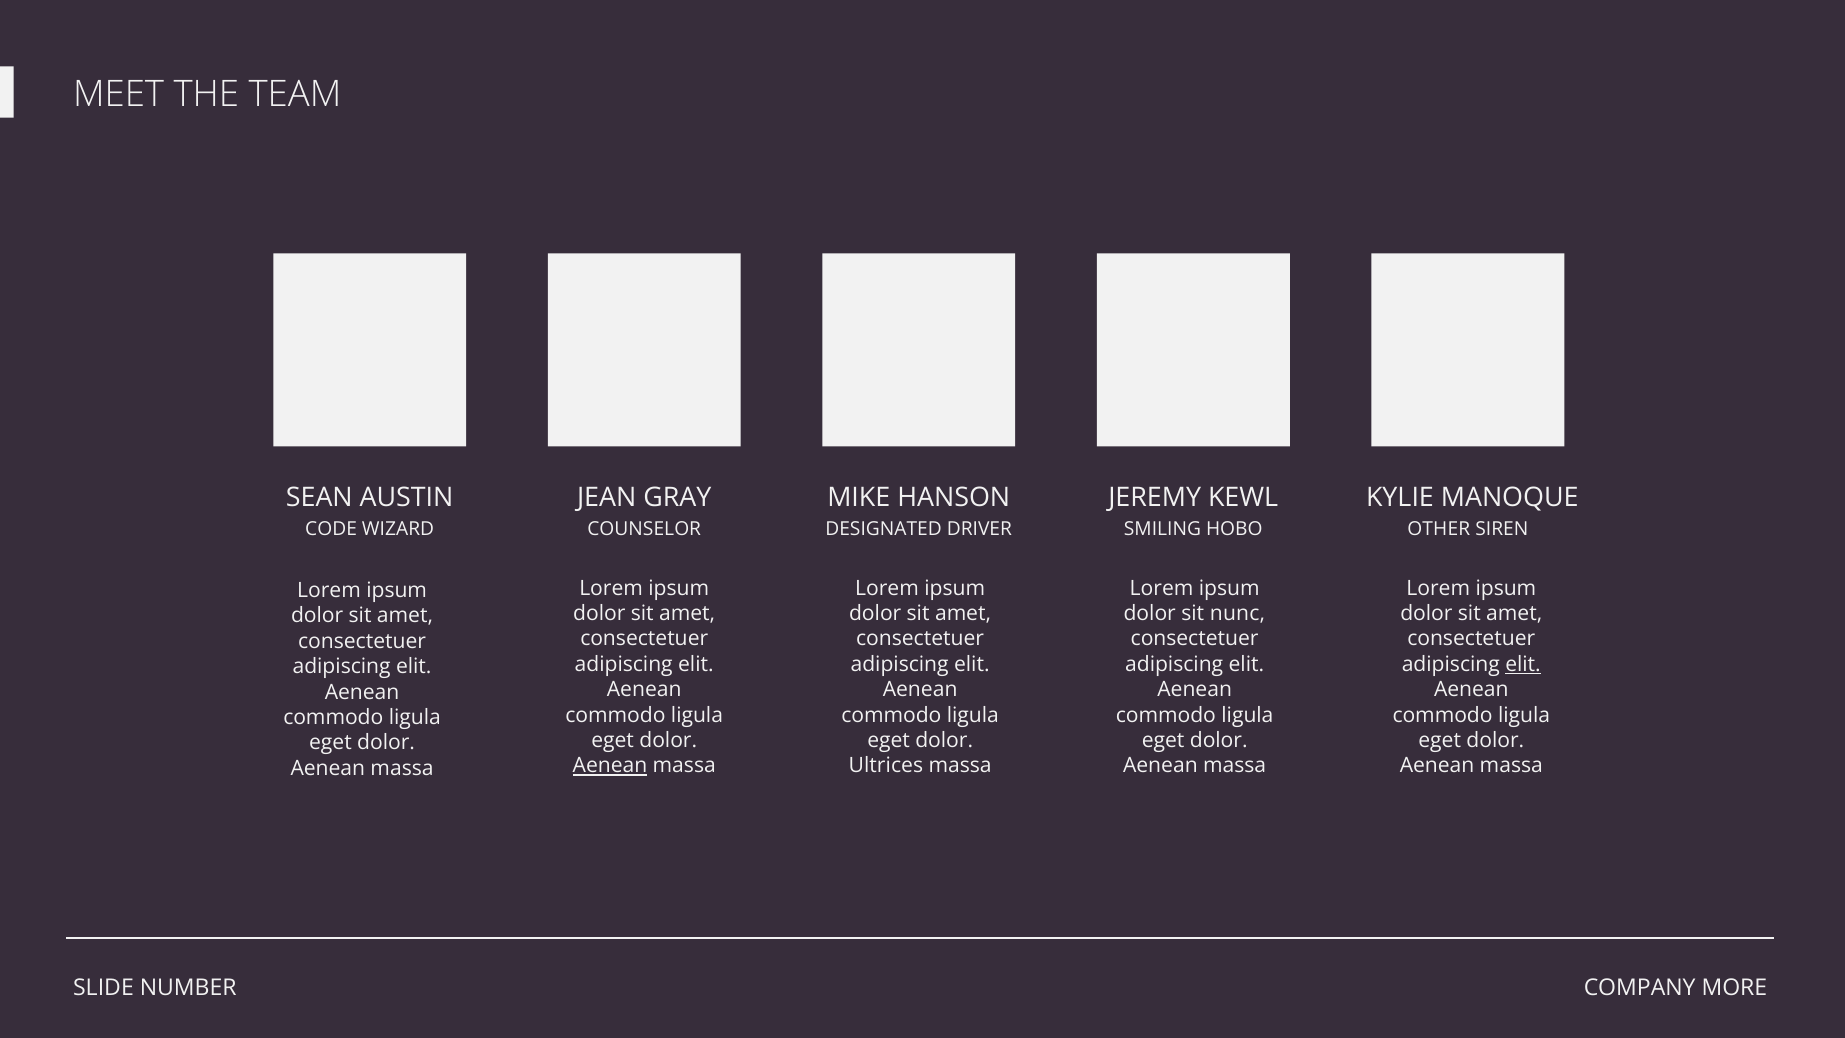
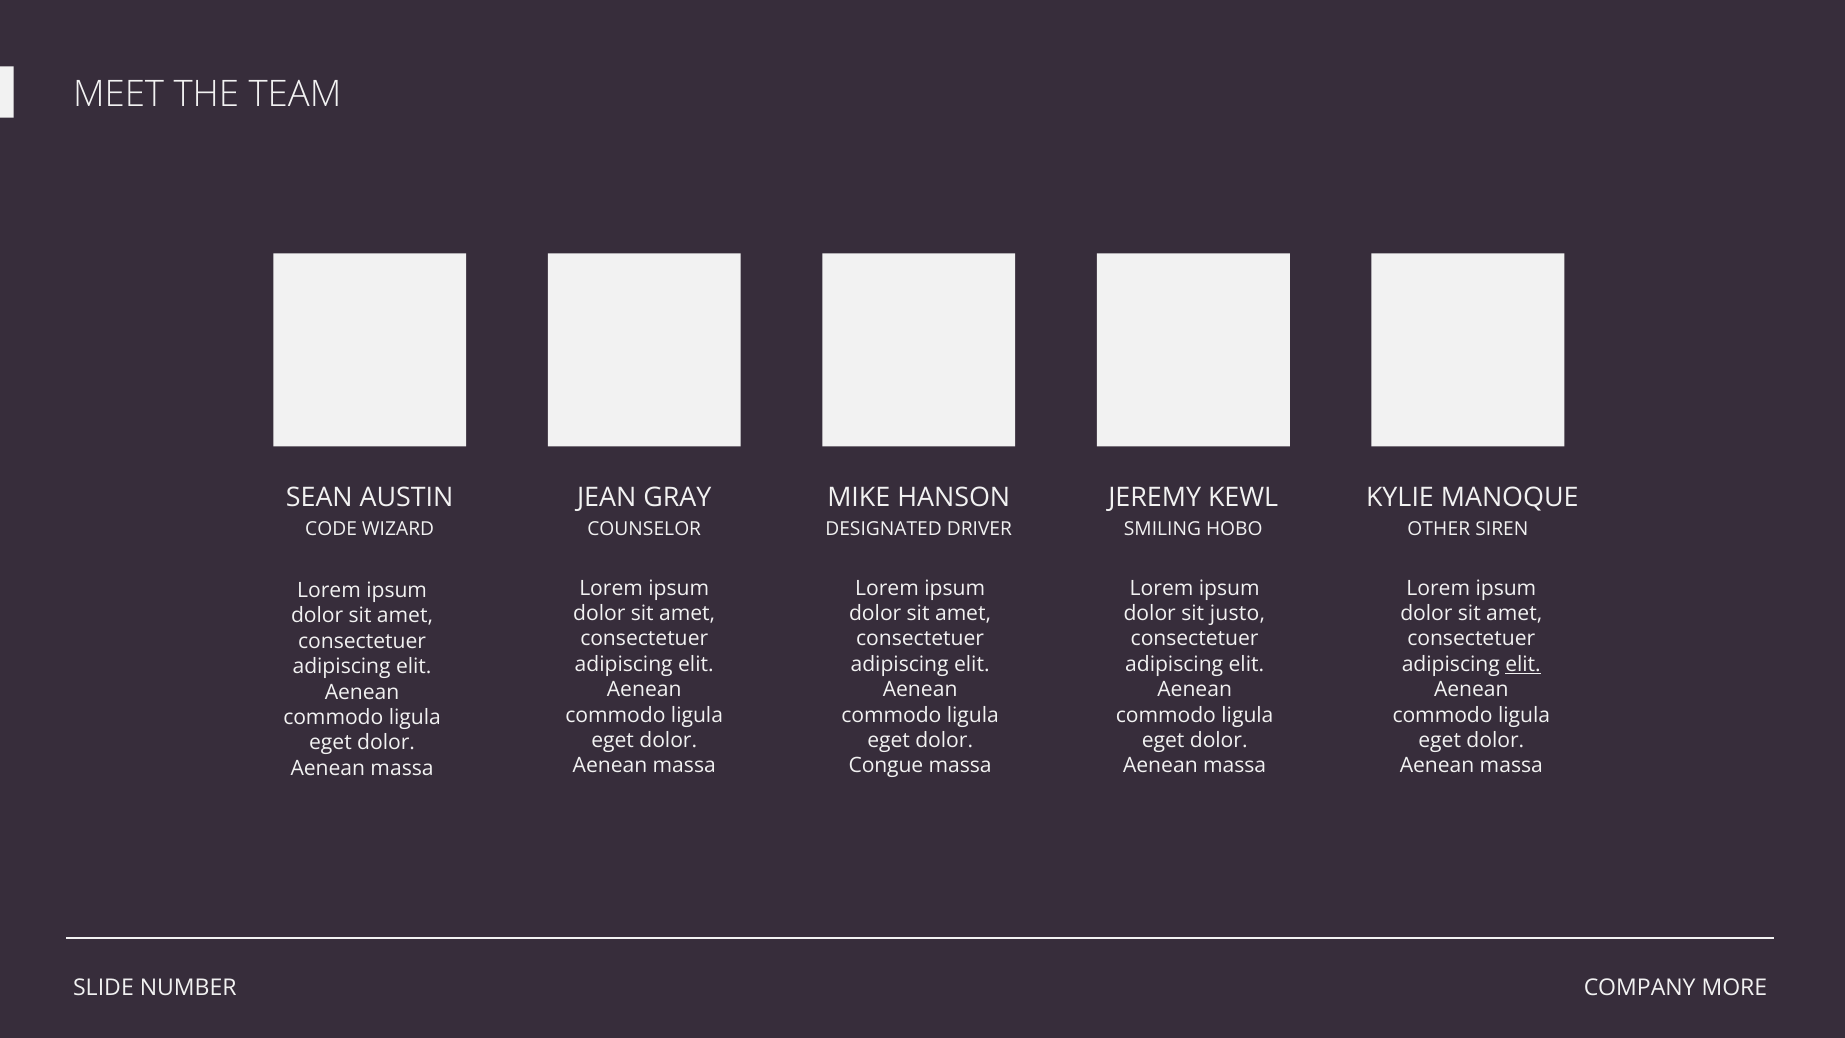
nunc: nunc -> justo
Aenean at (610, 766) underline: present -> none
Ultrices: Ultrices -> Congue
